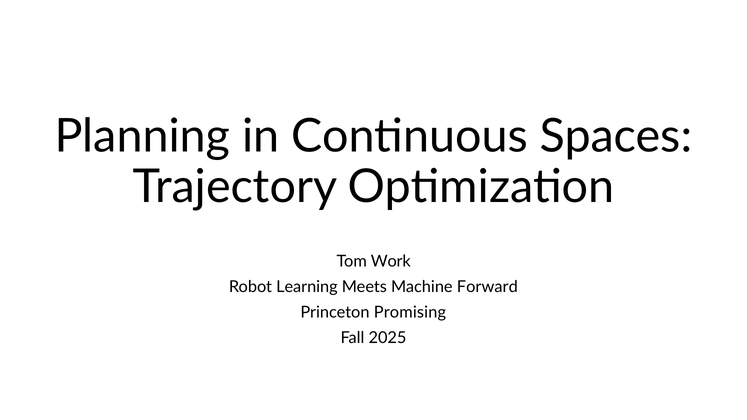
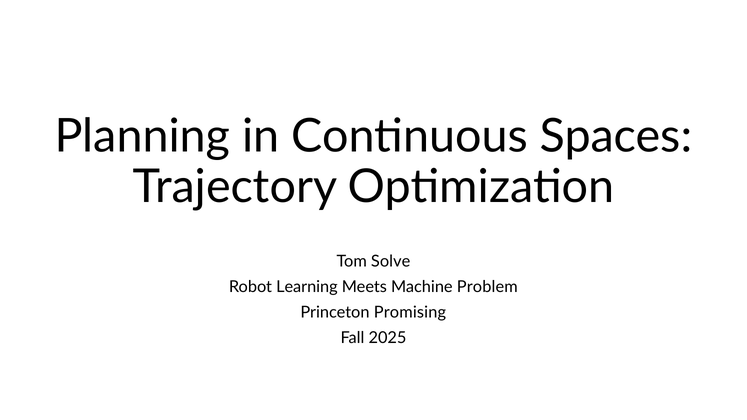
Work: Work -> Solve
Forward: Forward -> Problem
